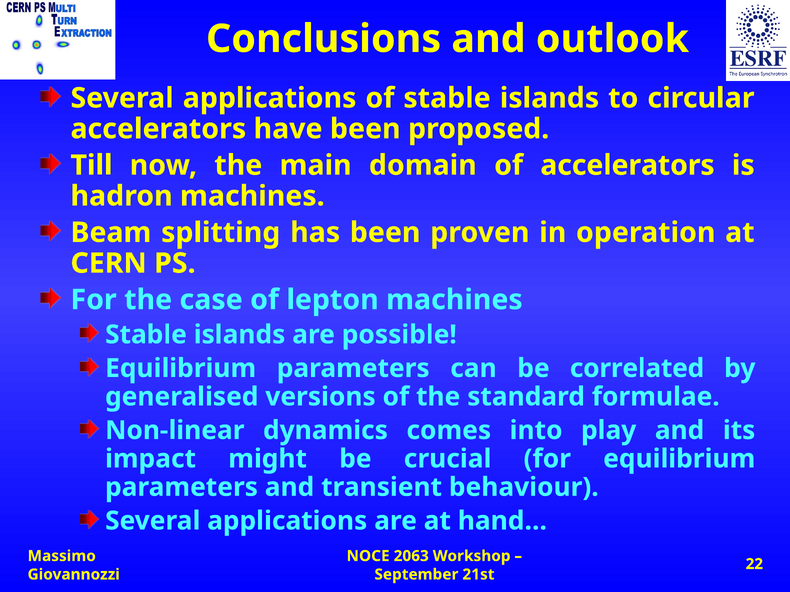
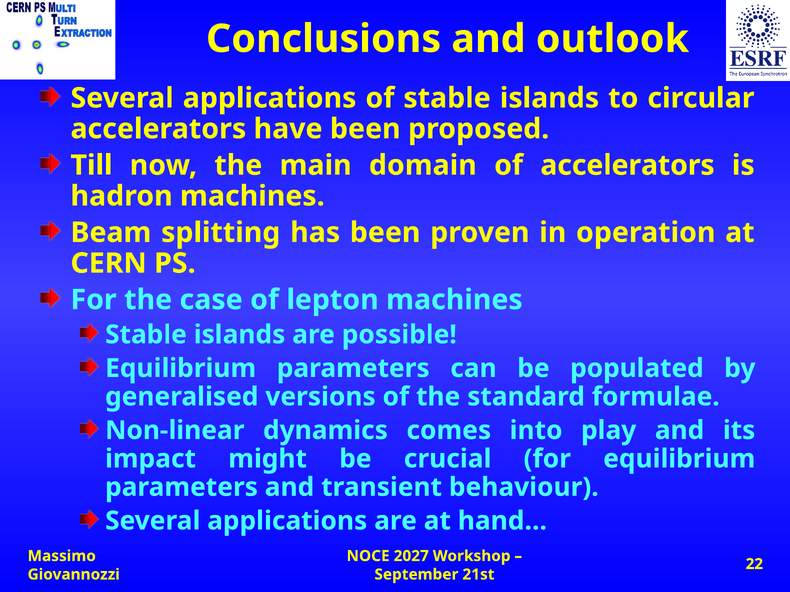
correlated: correlated -> populated
2063: 2063 -> 2027
